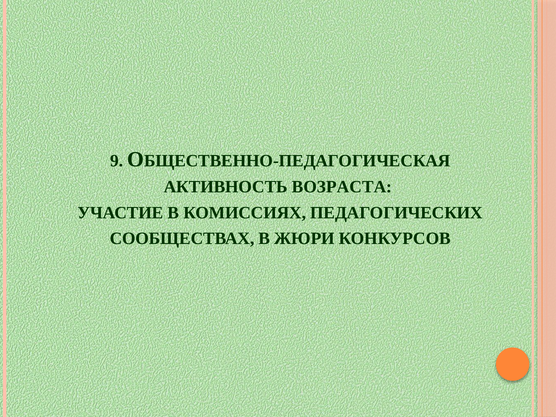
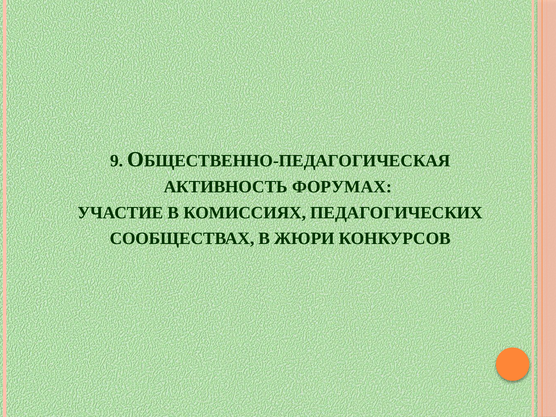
ВОЗРАСТА: ВОЗРАСТА -> ФОРУМАХ
